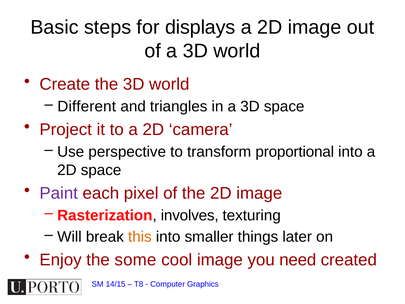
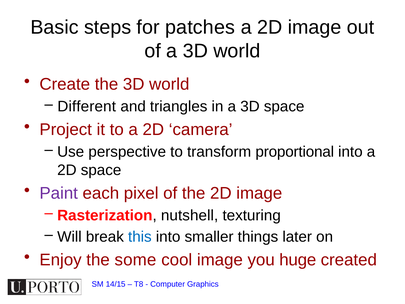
displays: displays -> patches
involves: involves -> nutshell
this colour: orange -> blue
need: need -> huge
